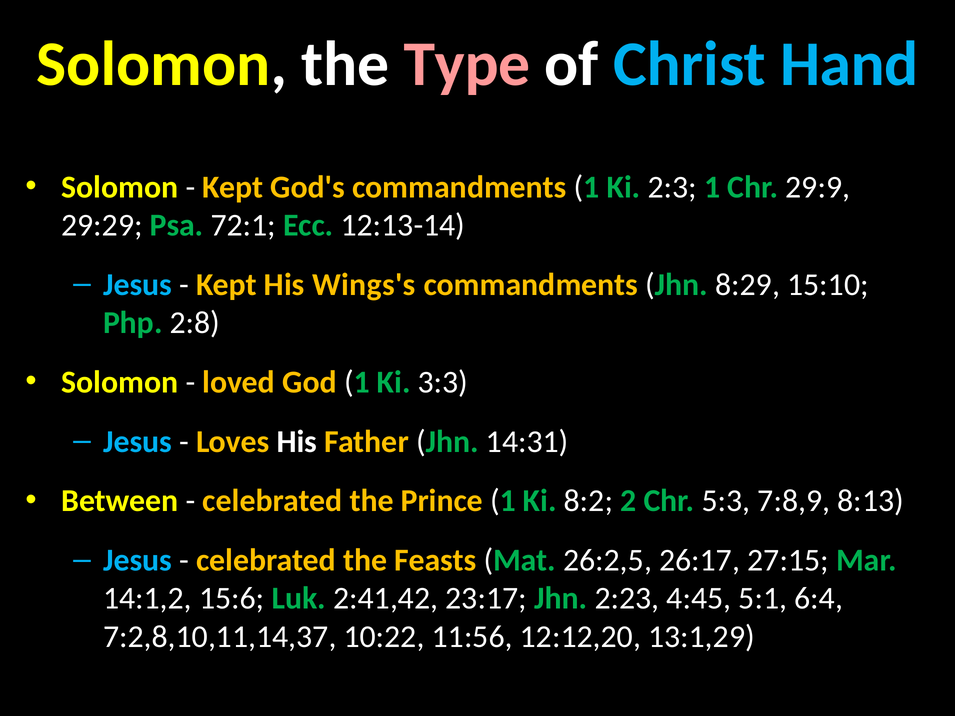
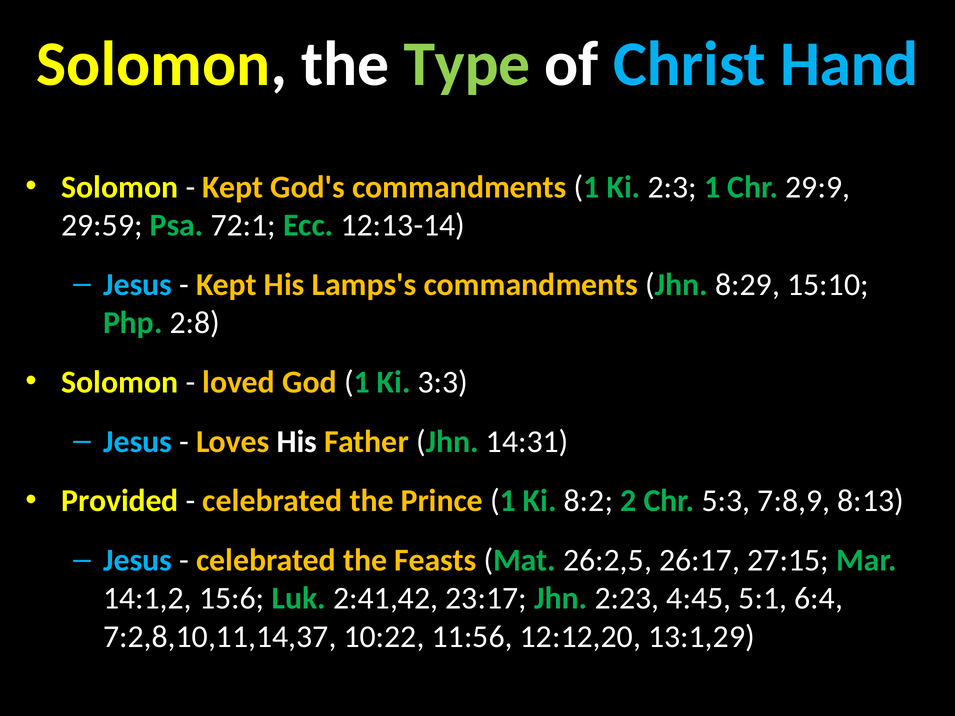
Type colour: pink -> light green
29:29: 29:29 -> 29:59
Wings's: Wings's -> Lamps's
Between: Between -> Provided
